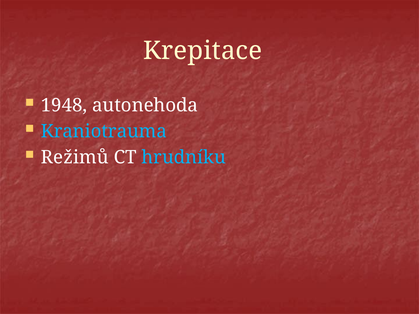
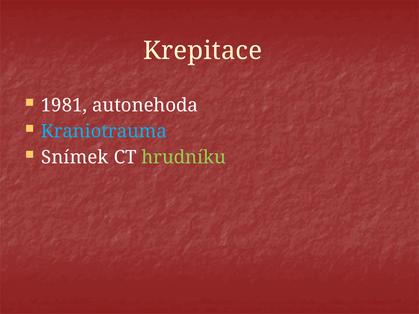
1948: 1948 -> 1981
Režimů: Režimů -> Snímek
hrudníku colour: light blue -> light green
